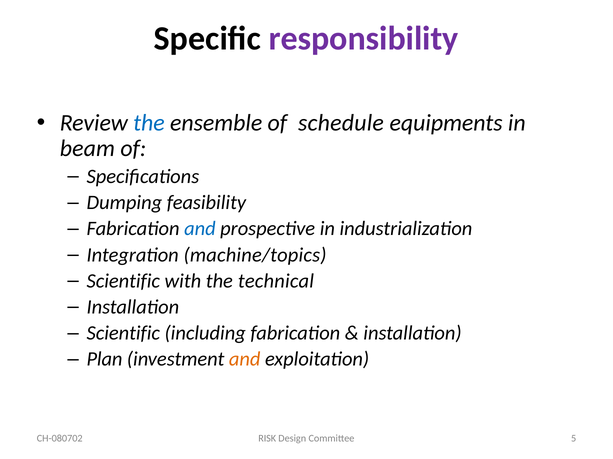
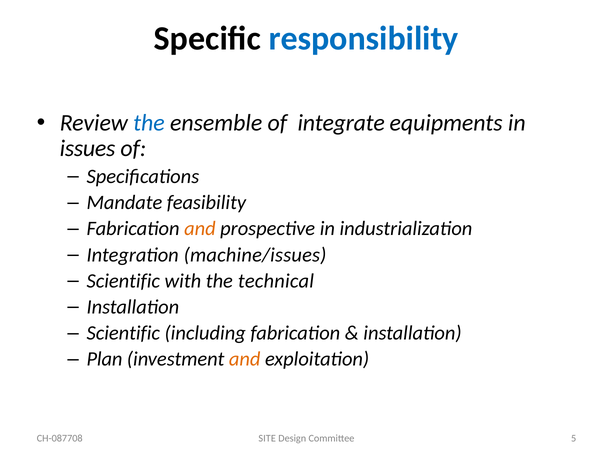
responsibility colour: purple -> blue
schedule: schedule -> integrate
beam: beam -> issues
Dumping: Dumping -> Mandate
and at (200, 229) colour: blue -> orange
machine/topics: machine/topics -> machine/issues
RISK: RISK -> SITE
CH-080702: CH-080702 -> CH-087708
